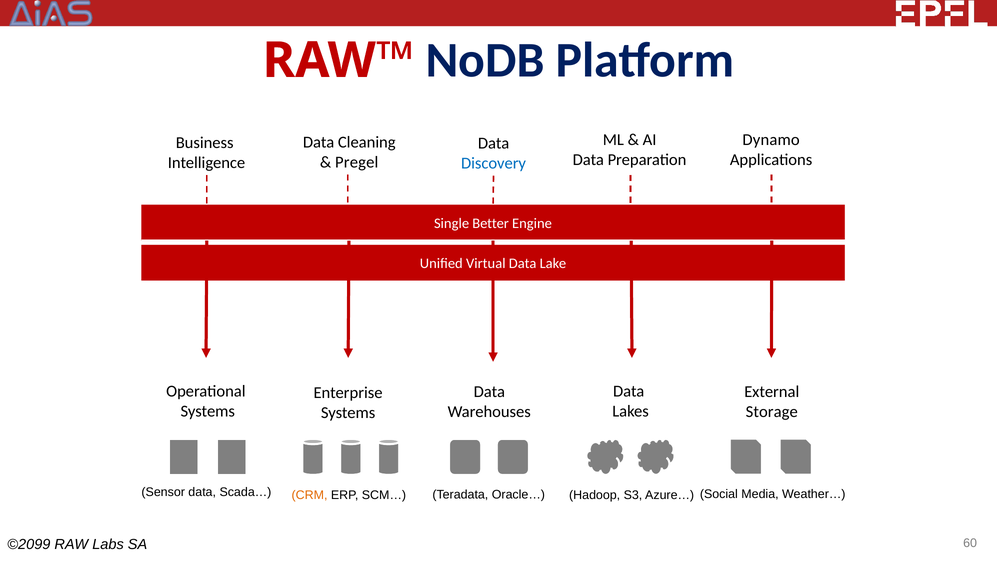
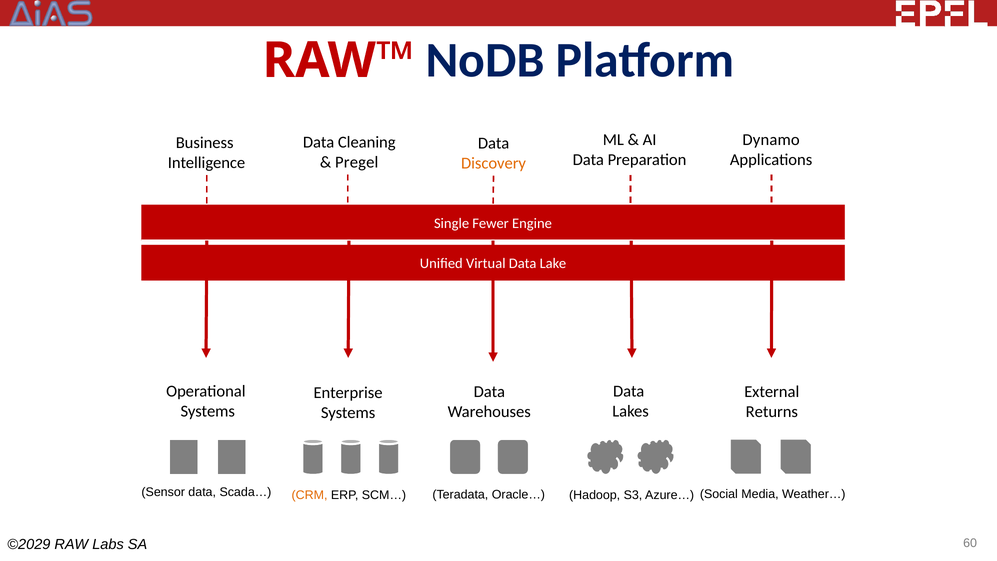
Discovery colour: blue -> orange
Better: Better -> Fewer
Storage: Storage -> Returns
©2099: ©2099 -> ©2029
